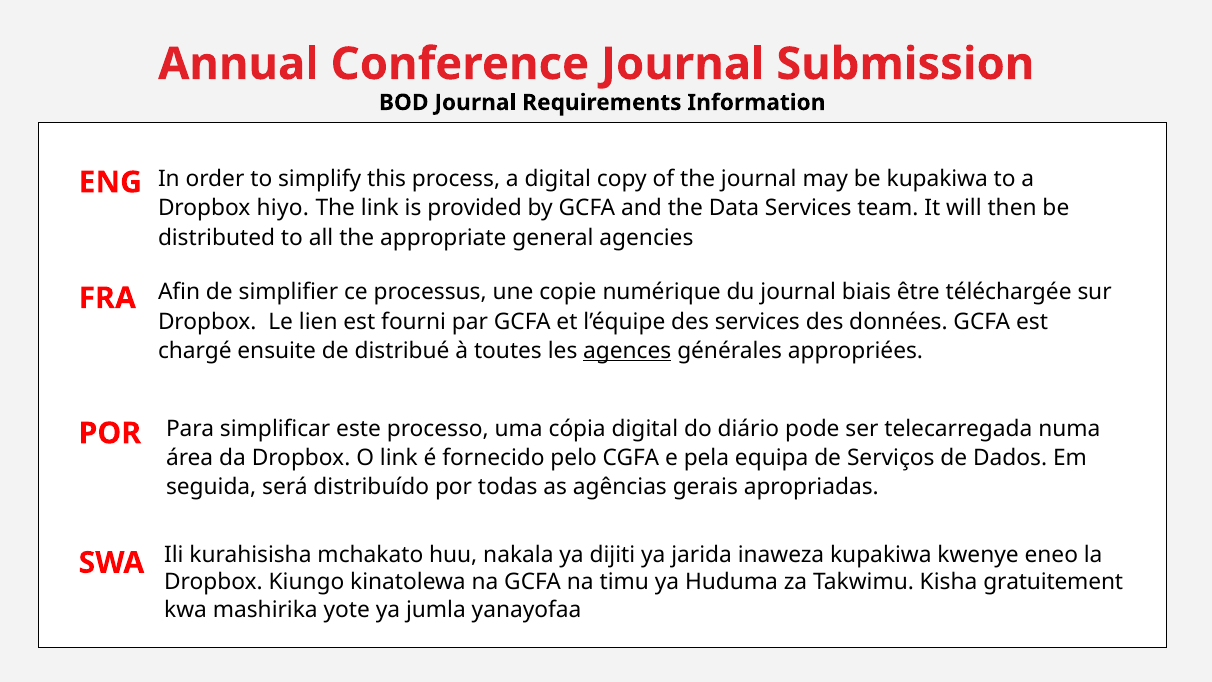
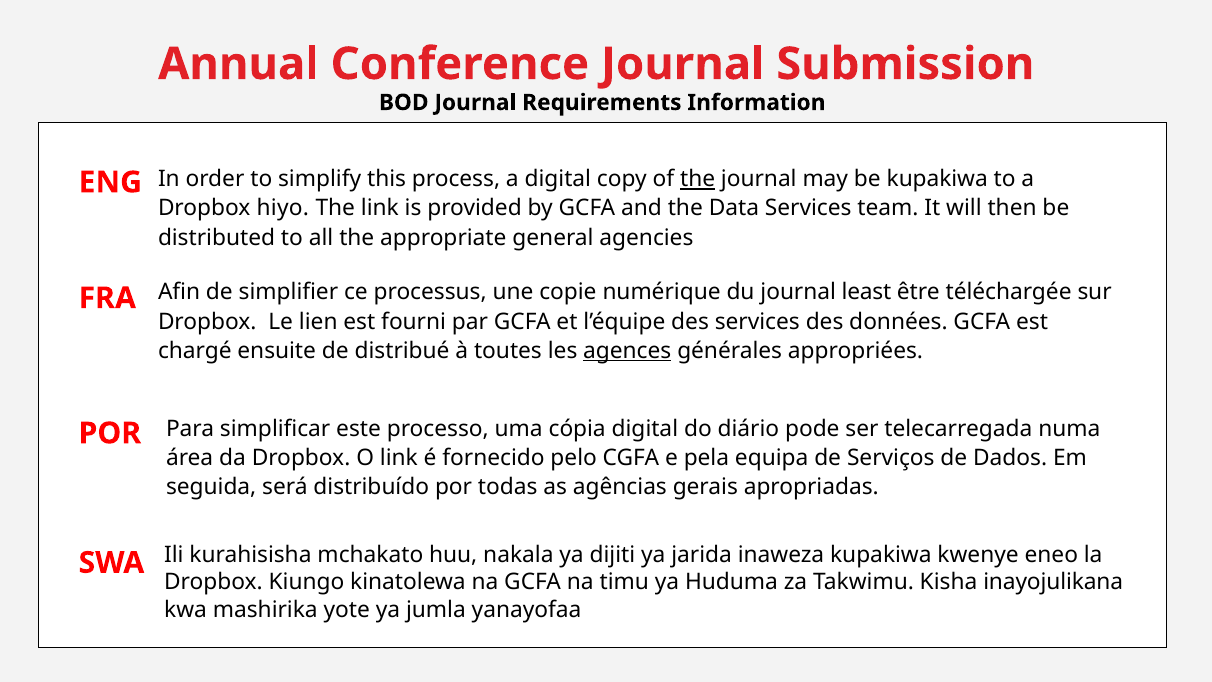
the at (698, 179) underline: none -> present
biais: biais -> least
gratuitement: gratuitement -> inayojulikana
